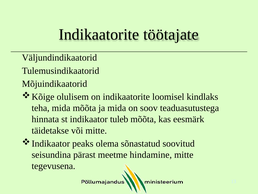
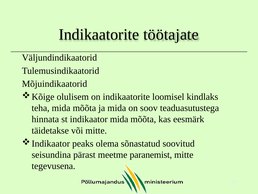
indikaator tuleb: tuleb -> mida
hindamine: hindamine -> paranemist
